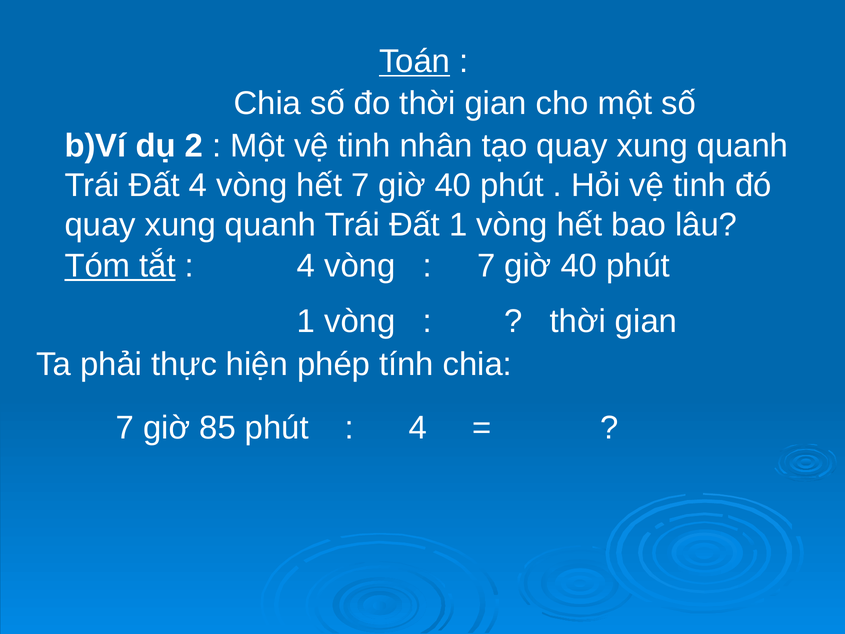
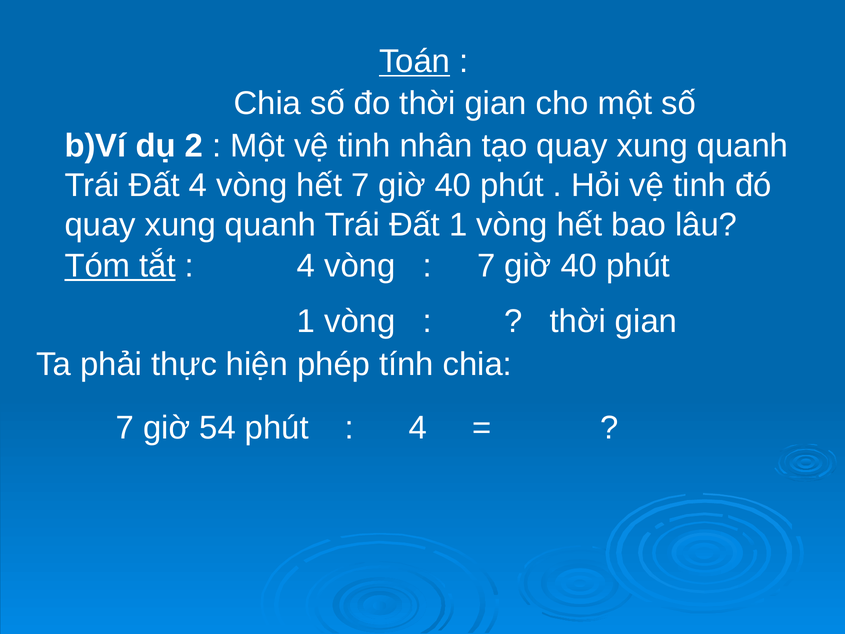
85: 85 -> 54
